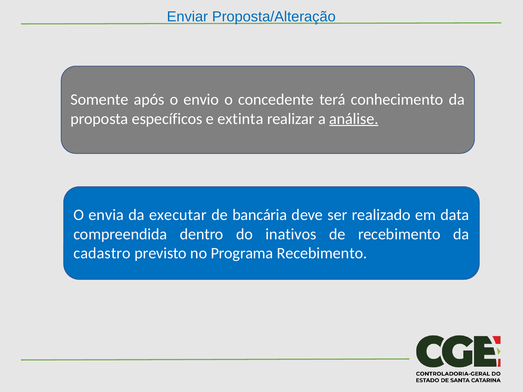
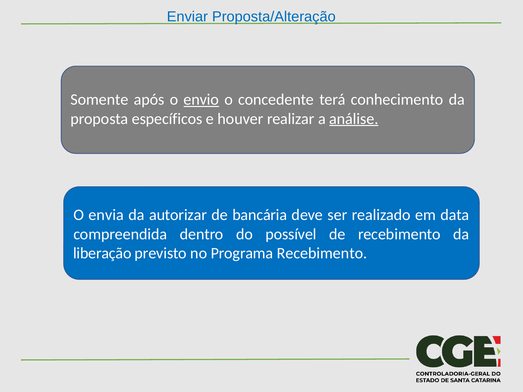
envio underline: none -> present
extinta: extinta -> houver
executar: executar -> autorizar
inativos: inativos -> possível
cadastro: cadastro -> liberação
